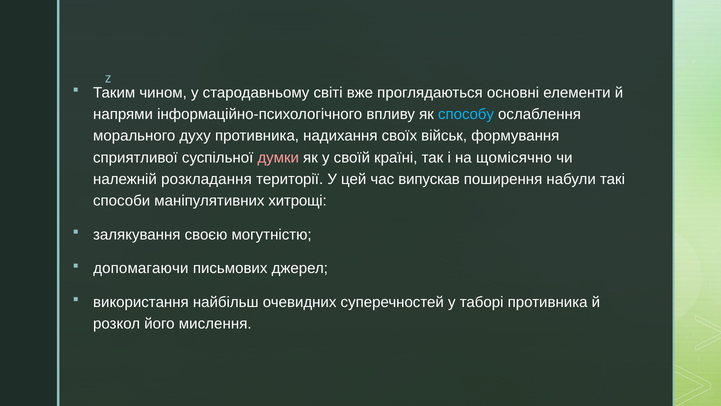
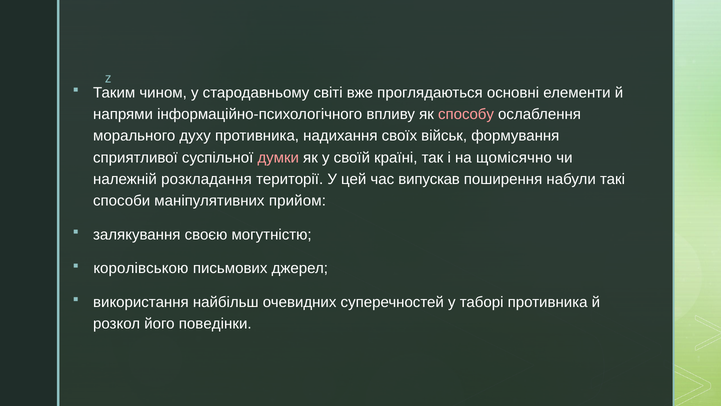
способу colour: light blue -> pink
хитрощі: хитрощі -> прийом
допомагаючи: допомагаючи -> королівською
мислення: мислення -> поведінки
